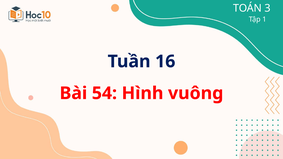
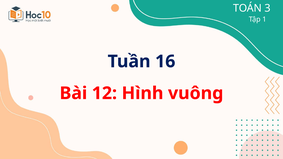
54: 54 -> 12
